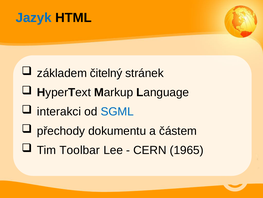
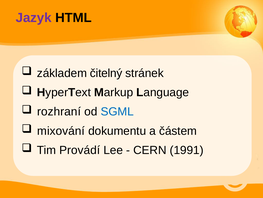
Jazyk colour: blue -> purple
interakci: interakci -> rozhraní
přechody: přechody -> mixování
Toolbar: Toolbar -> Provádí
1965: 1965 -> 1991
